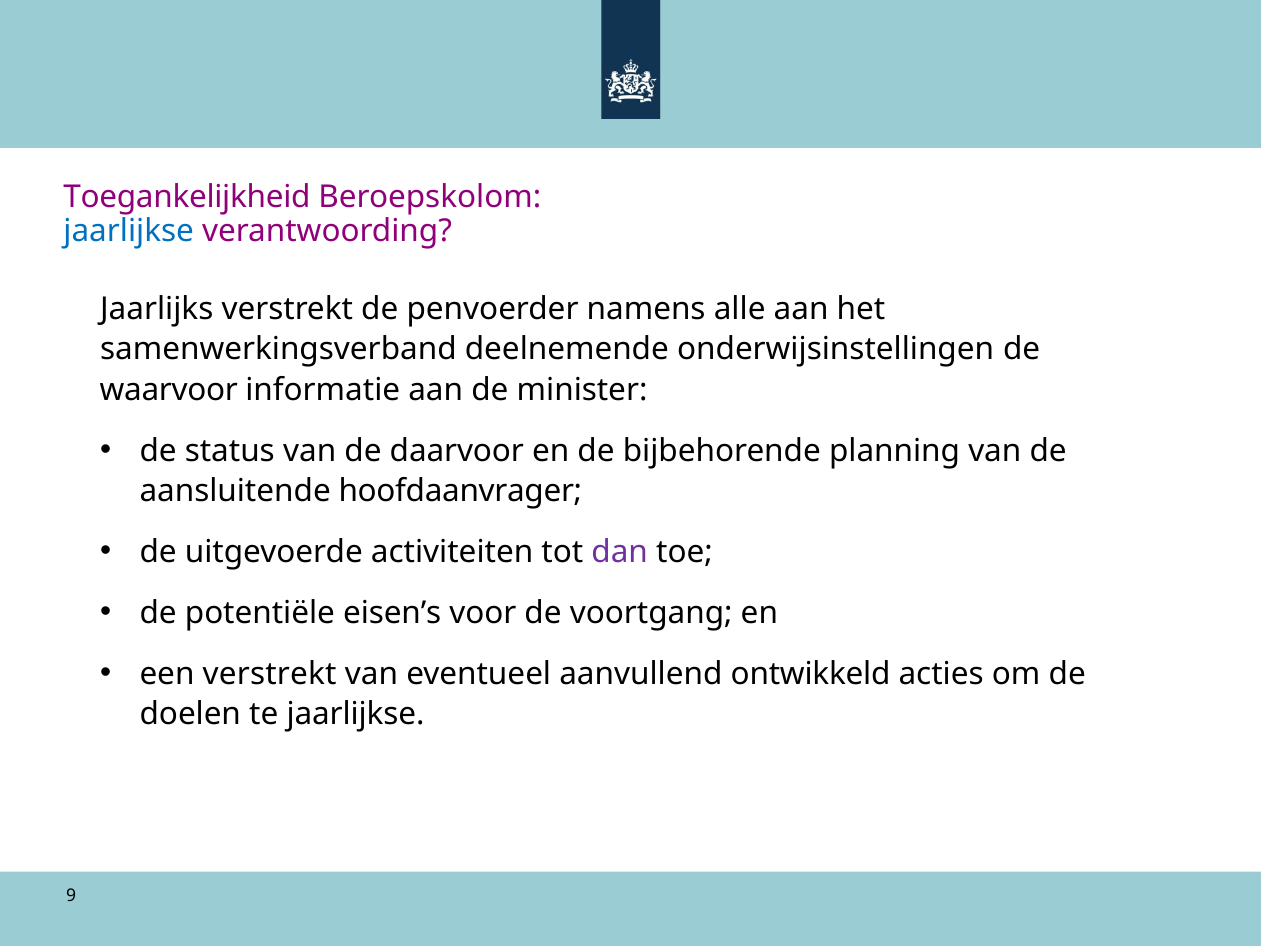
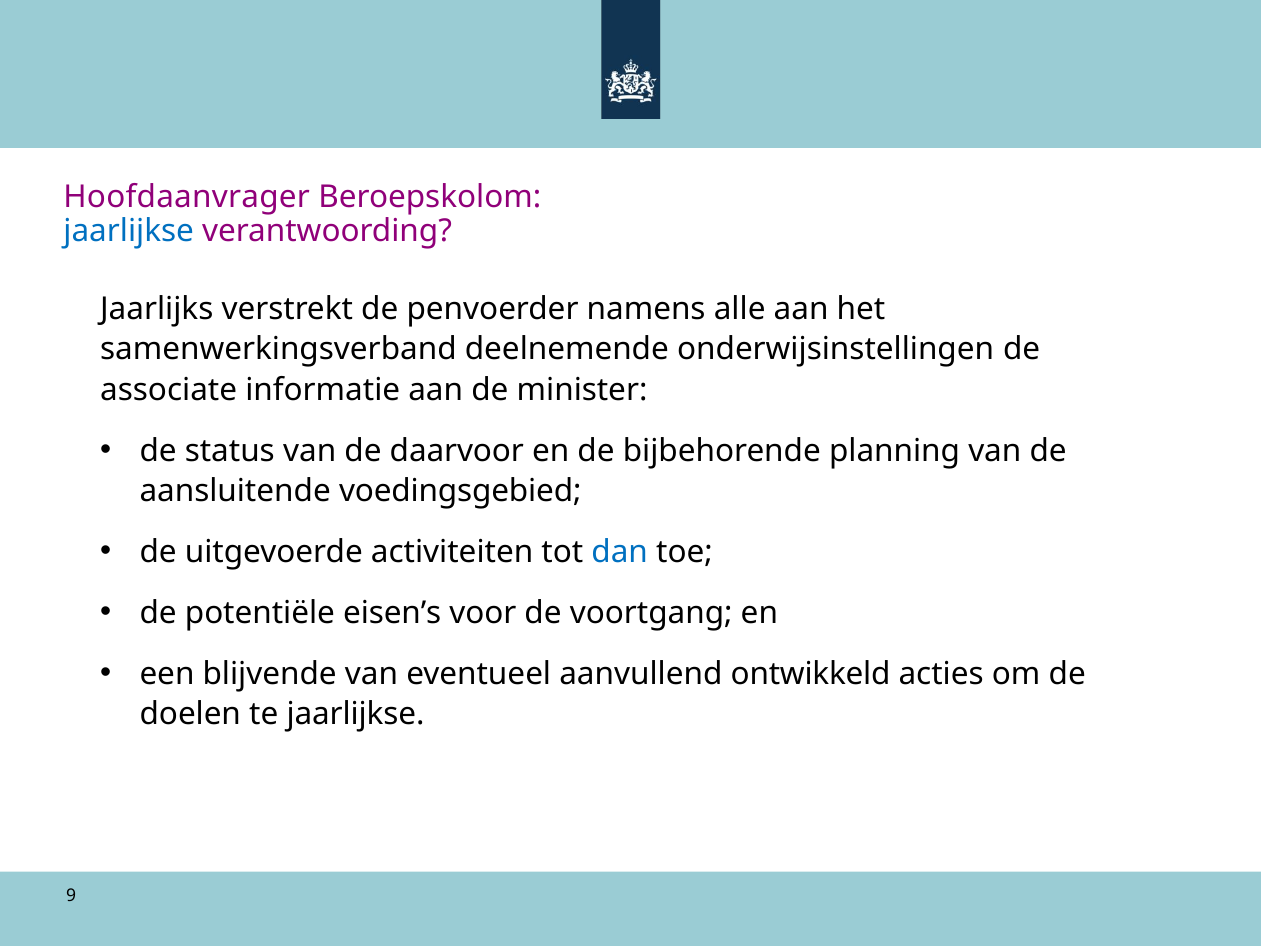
Toegankelijkheid: Toegankelijkheid -> Hoofdaanvrager
waarvoor: waarvoor -> associate
hoofdaanvrager: hoofdaanvrager -> voedingsgebied
dan colour: purple -> blue
een verstrekt: verstrekt -> blijvende
